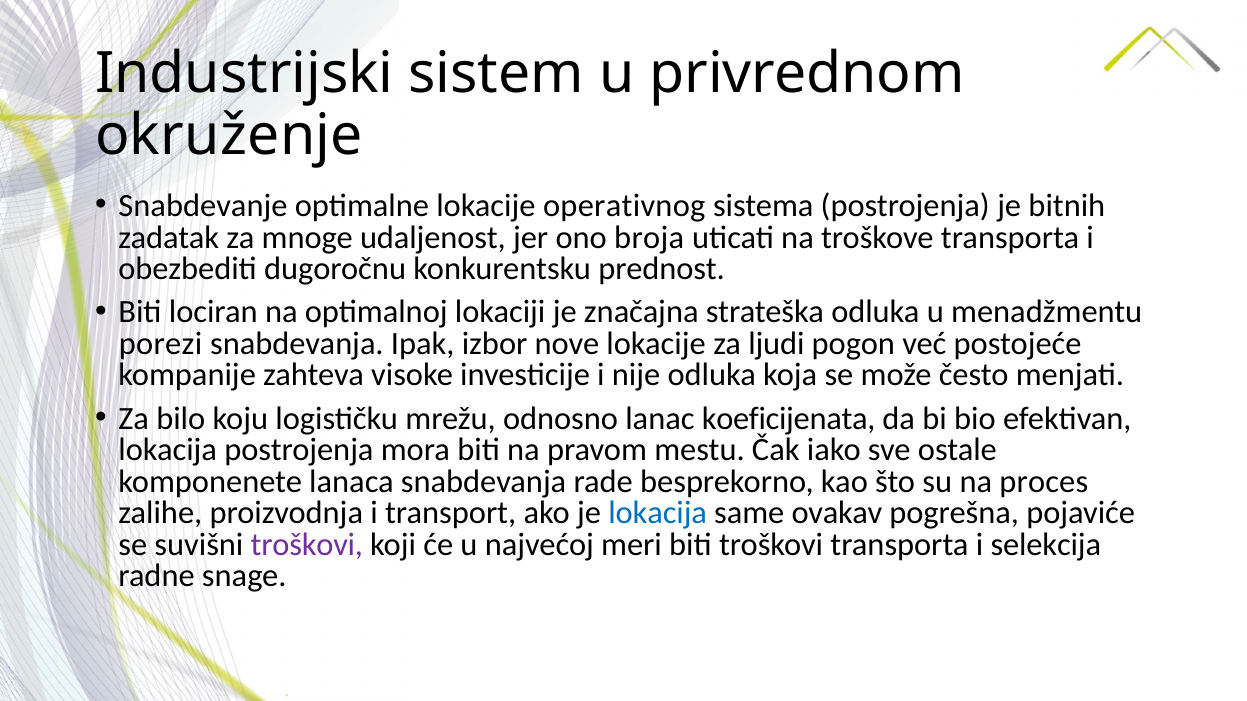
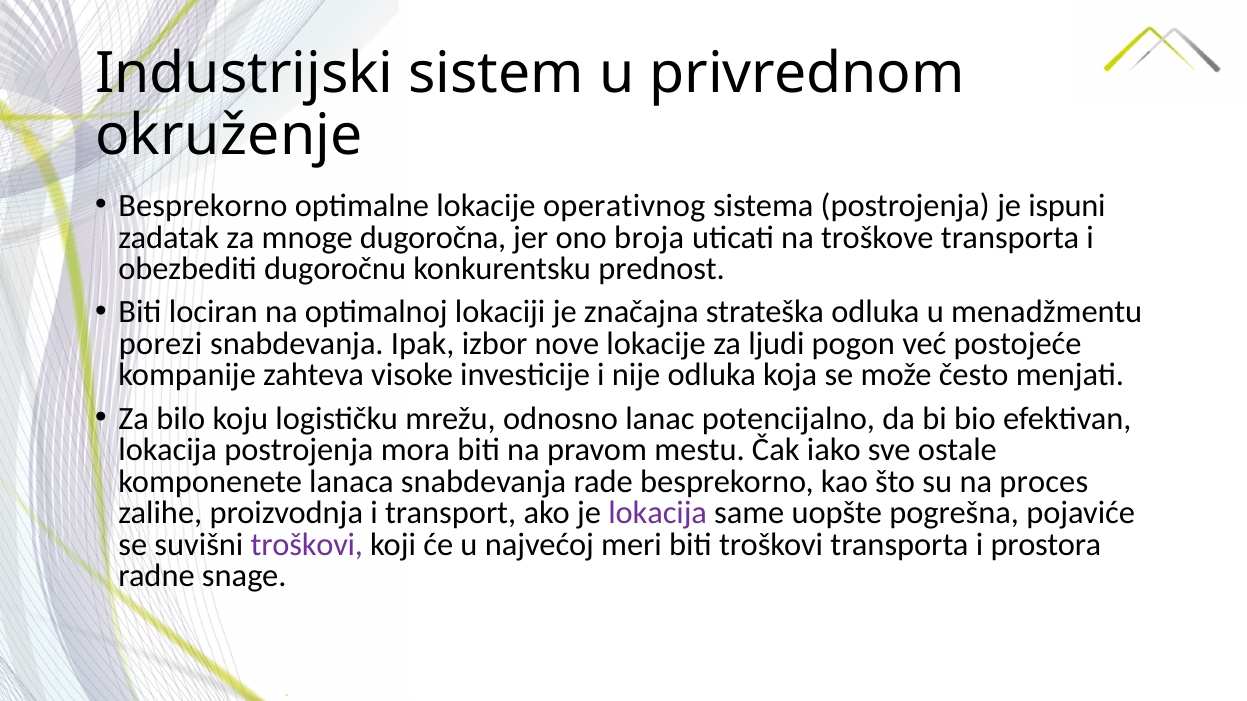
Snabdevanje at (203, 206): Snabdevanje -> Besprekorno
bitnih: bitnih -> ispuni
udaljenost: udaljenost -> dugoročna
koeficijenata: koeficijenata -> potencijalno
lokacija at (658, 513) colour: blue -> purple
ovakav: ovakav -> uopšte
selekcija: selekcija -> prostora
